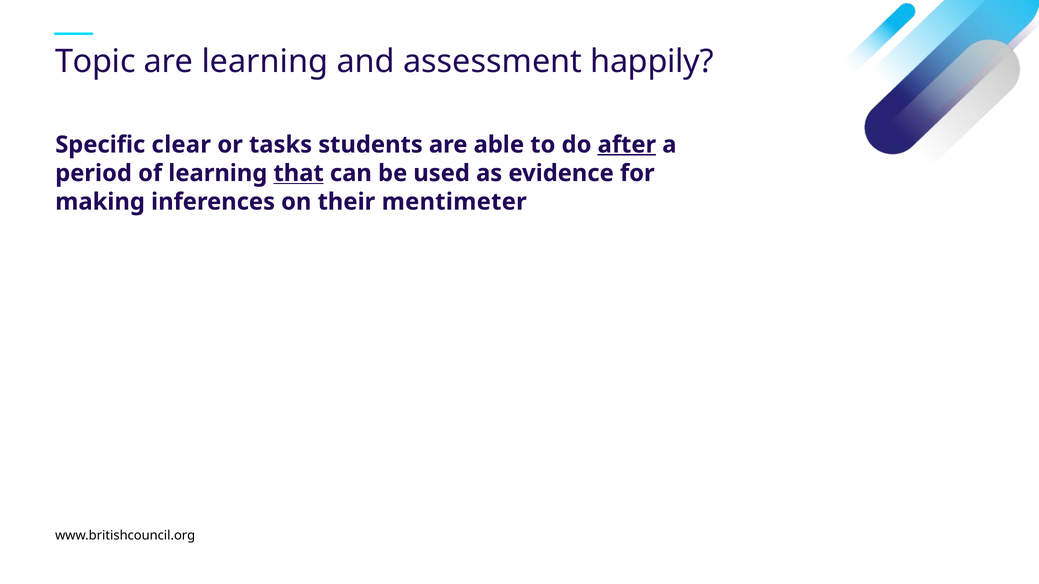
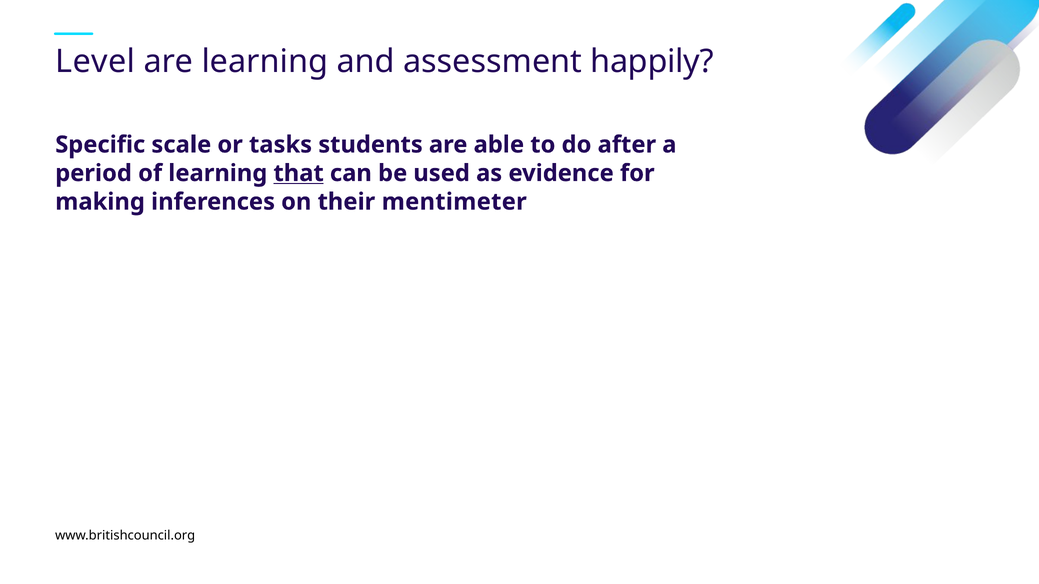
Topic: Topic -> Level
clear: clear -> scale
after underline: present -> none
